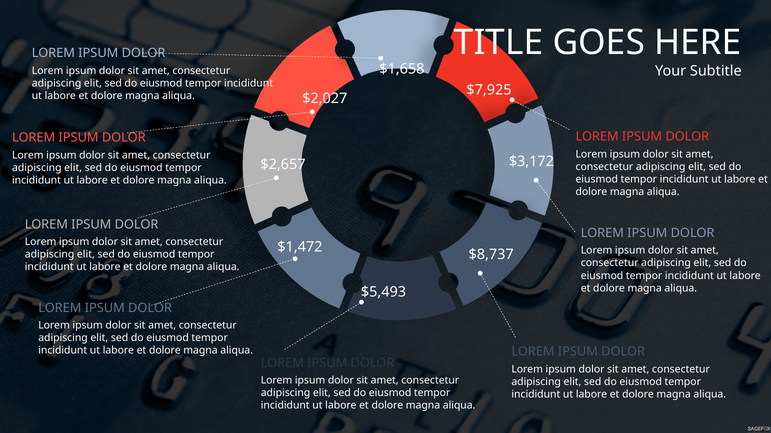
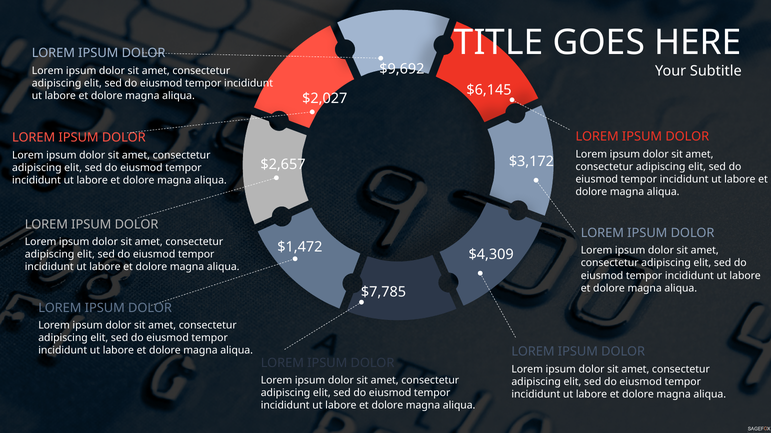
$1,658: $1,658 -> $9,692
$7,925: $7,925 -> $6,145
$8,737: $8,737 -> $4,309
$5,493: $5,493 -> $7,785
